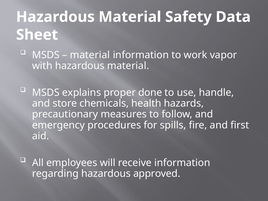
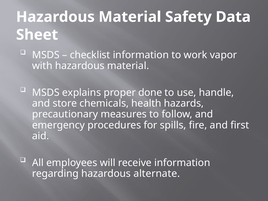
material at (90, 55): material -> checklist
approved: approved -> alternate
